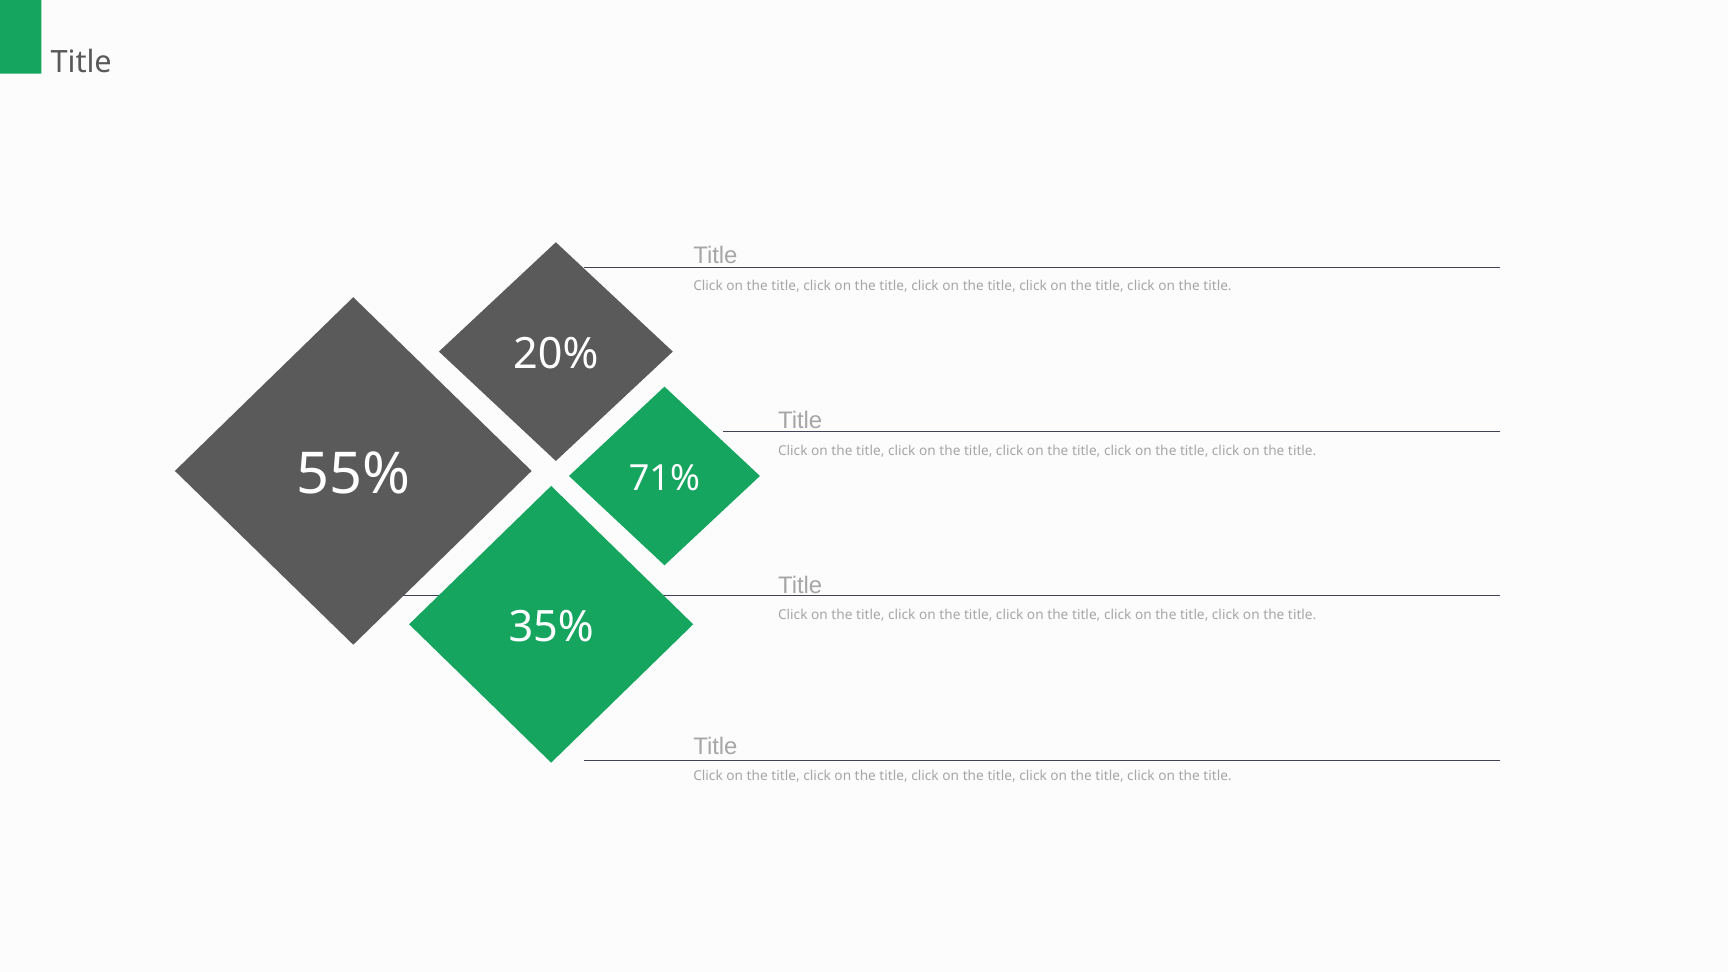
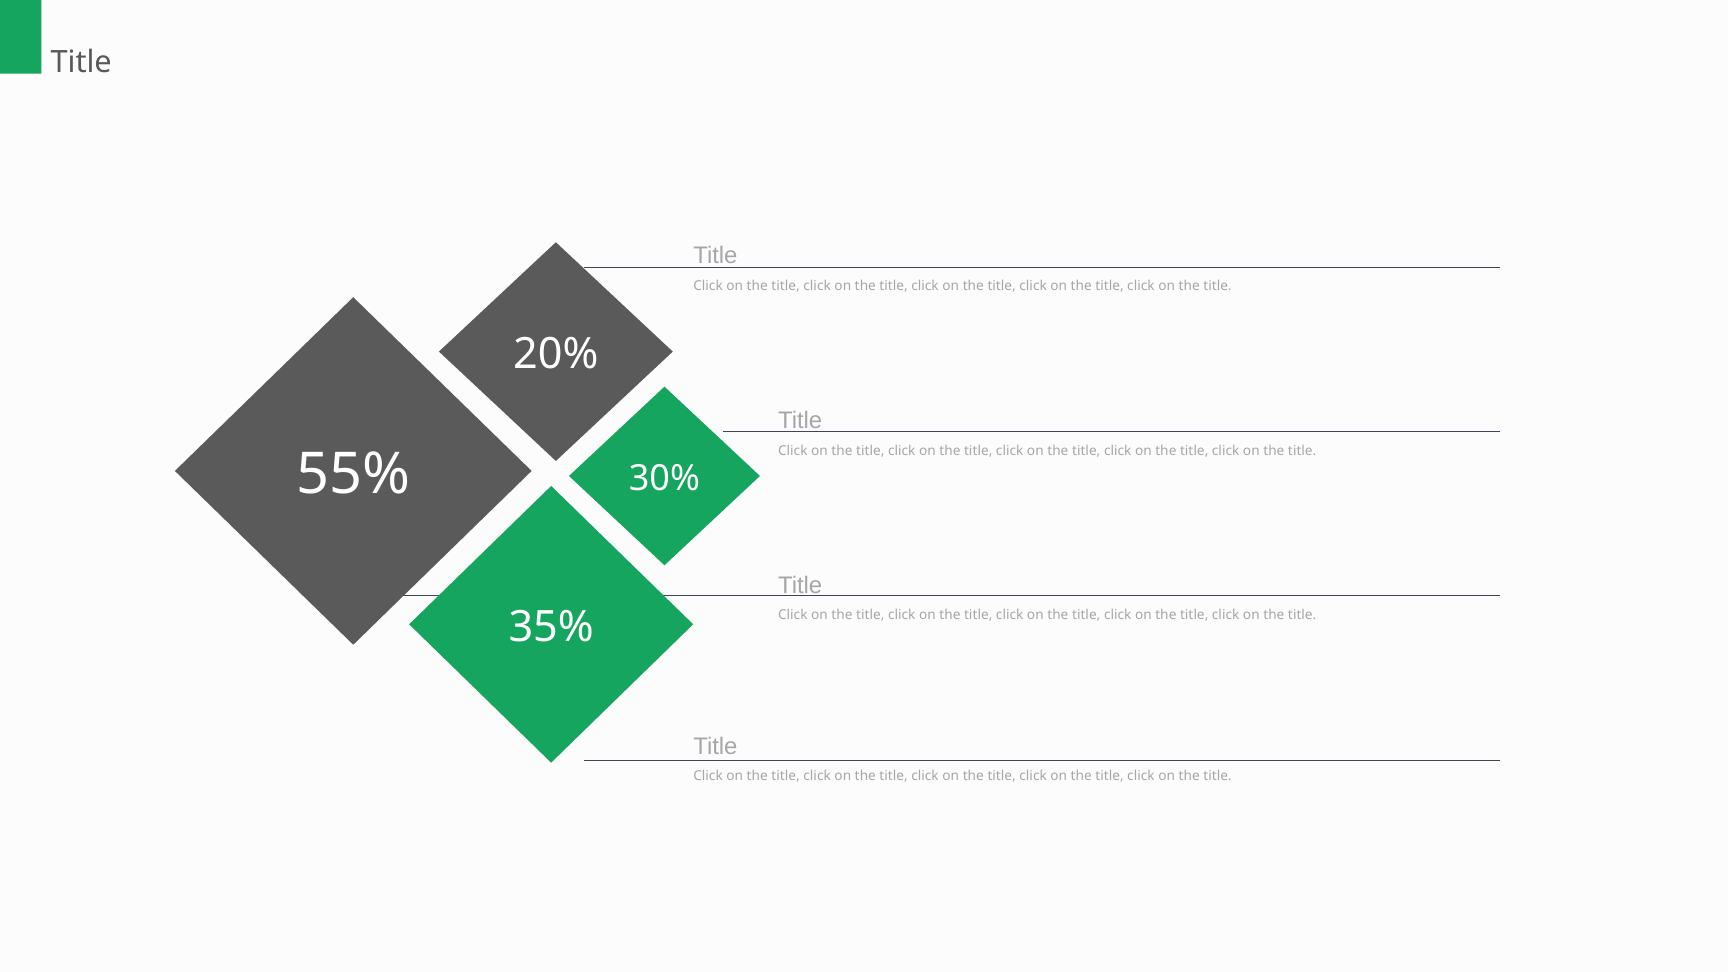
71%: 71% -> 30%
